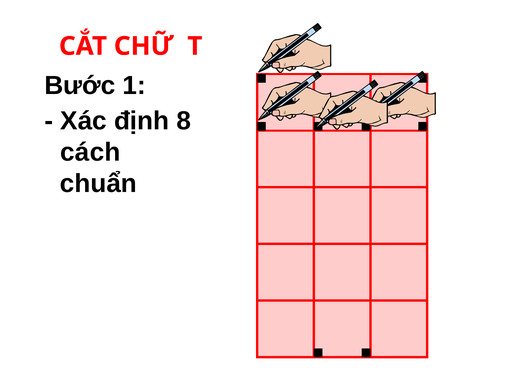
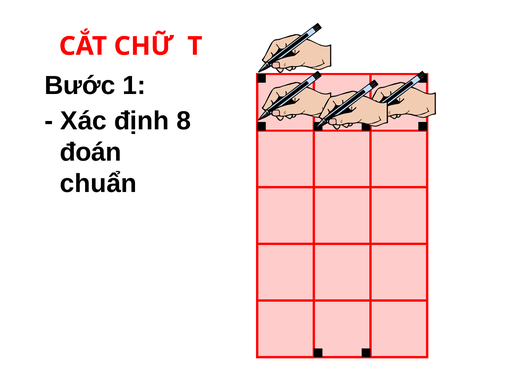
cách: cách -> đoán
